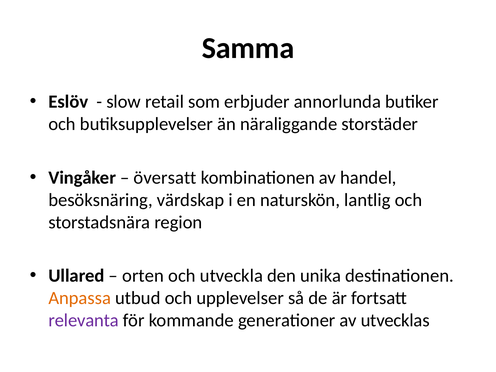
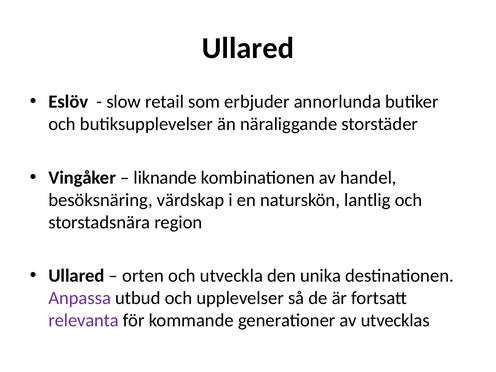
Samma at (248, 48): Samma -> Ullared
översatt: översatt -> liknande
Anpassa colour: orange -> purple
